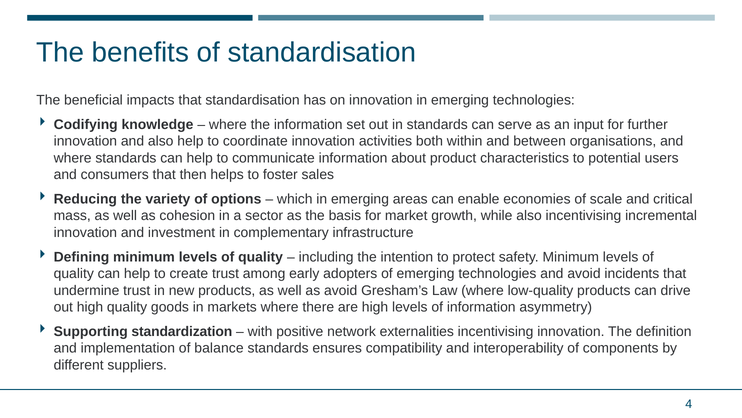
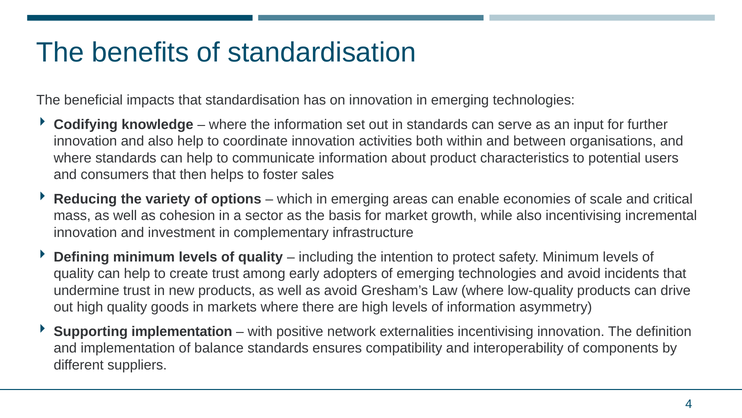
Supporting standardization: standardization -> implementation
